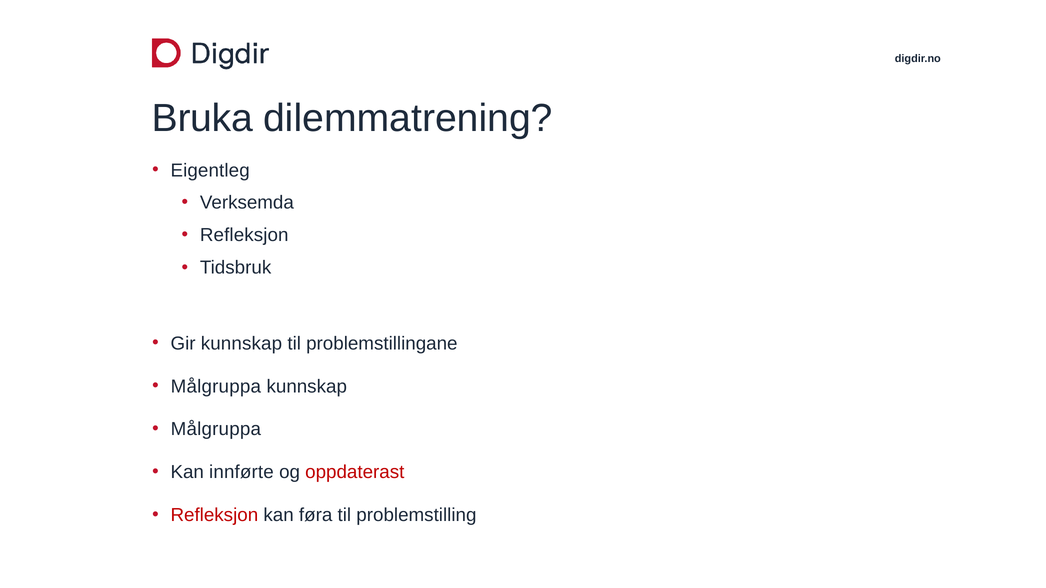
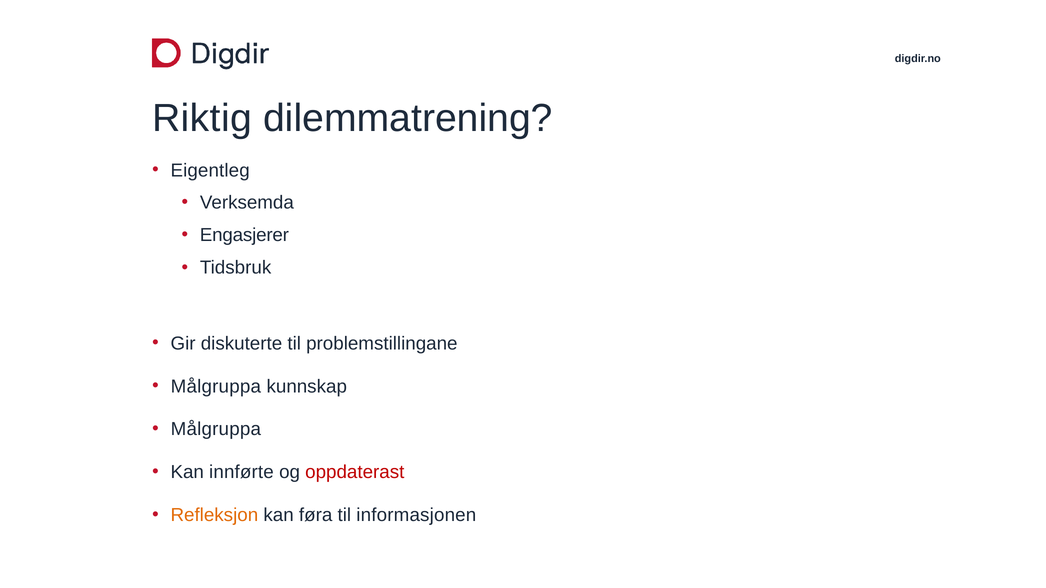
Bruka: Bruka -> Riktig
Refleksjon at (244, 235): Refleksjon -> Engasjerer
Gir kunnskap: kunnskap -> diskuterte
Refleksjon at (214, 516) colour: red -> orange
problemstilling: problemstilling -> informasjonen
